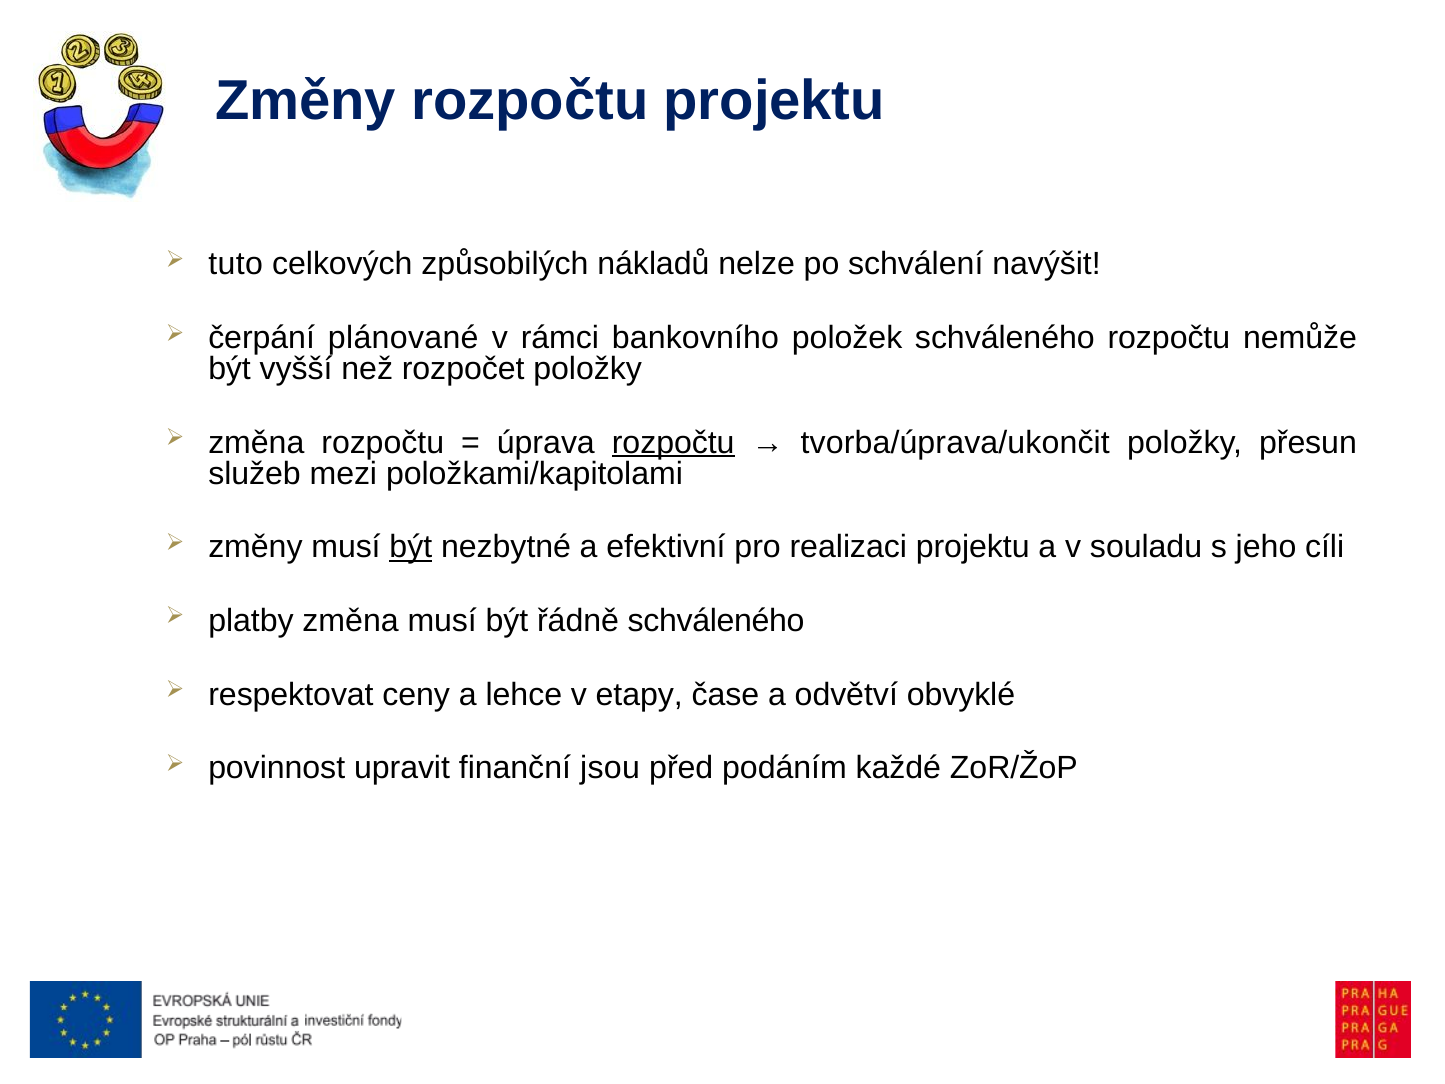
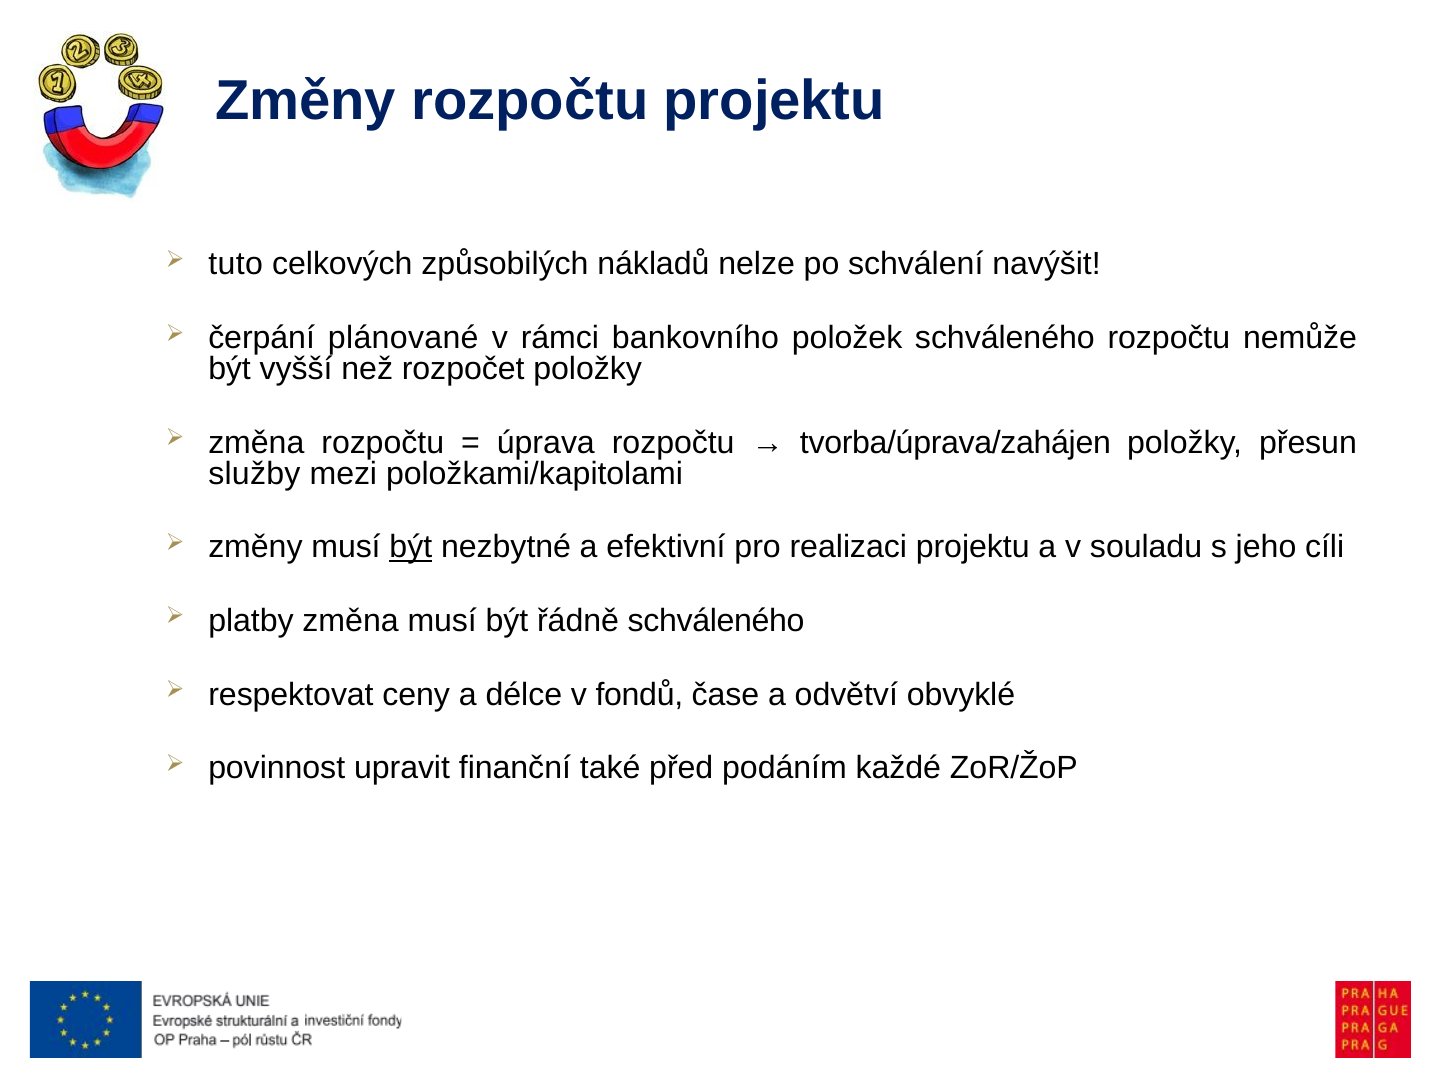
rozpočtu at (673, 442) underline: present -> none
tvorba/úprava/ukončit: tvorba/úprava/ukončit -> tvorba/úprava/zahájen
služeb: služeb -> služby
lehce: lehce -> délce
etapy: etapy -> fondů
jsou: jsou -> také
